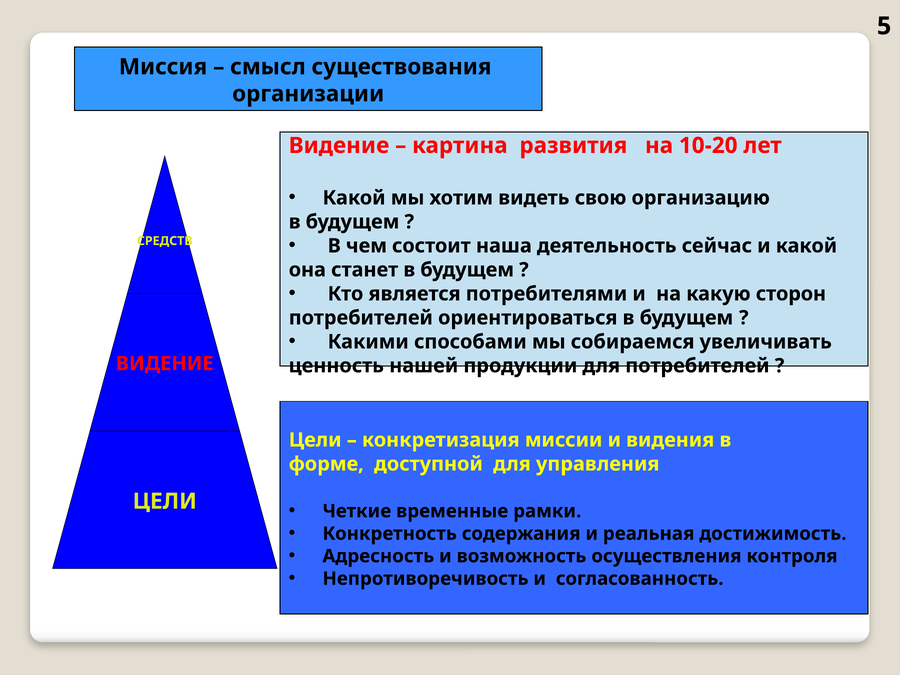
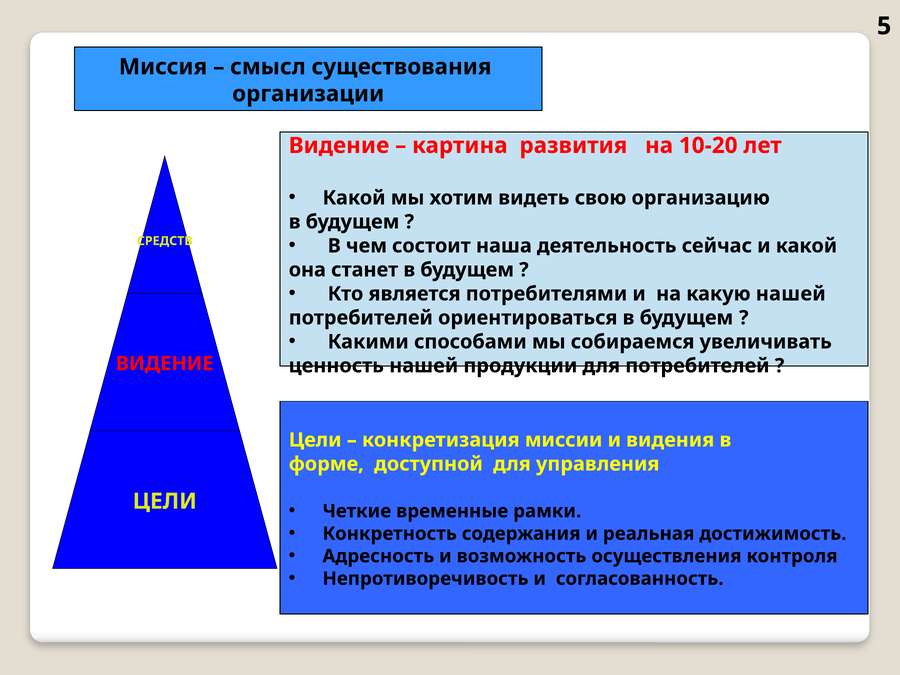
какую сторон: сторон -> нашей
